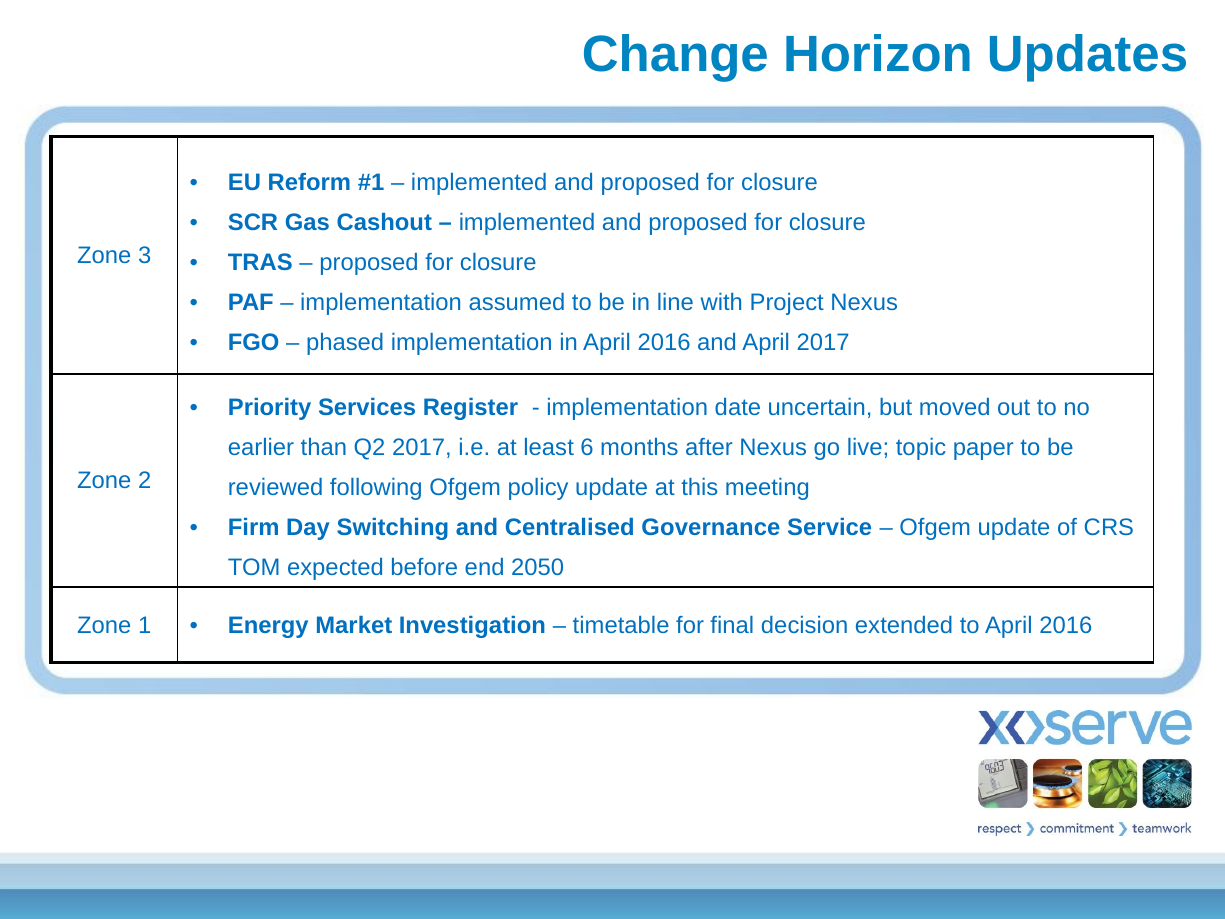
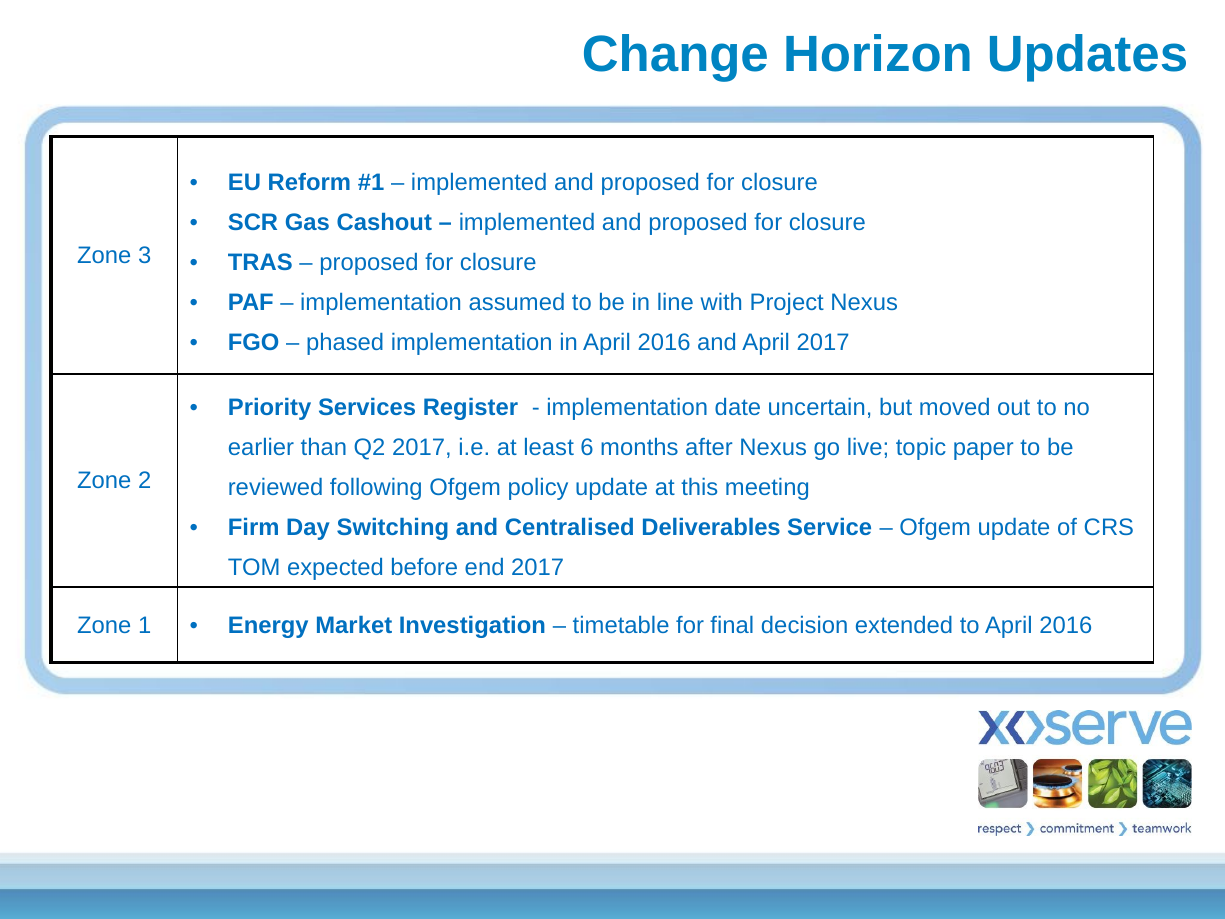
Governance: Governance -> Deliverables
end 2050: 2050 -> 2017
